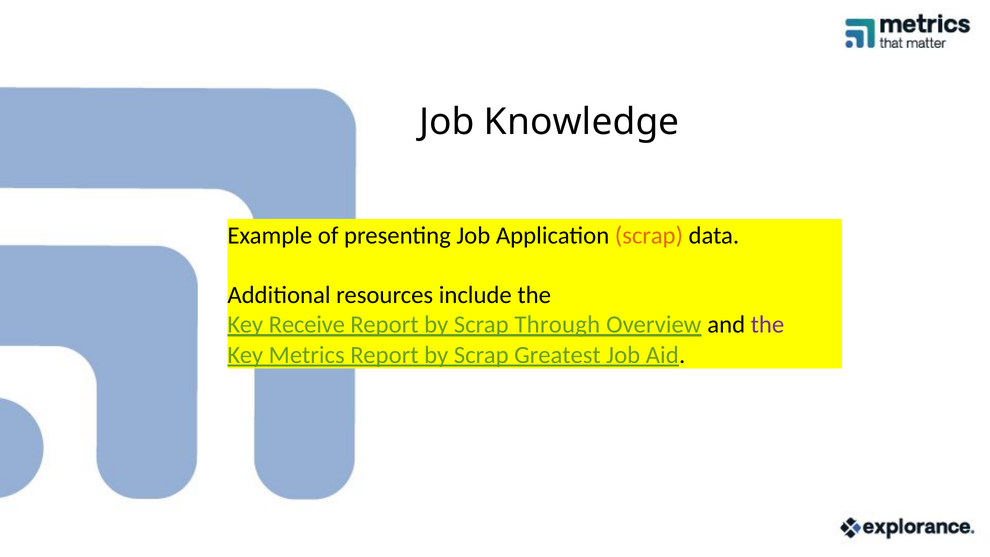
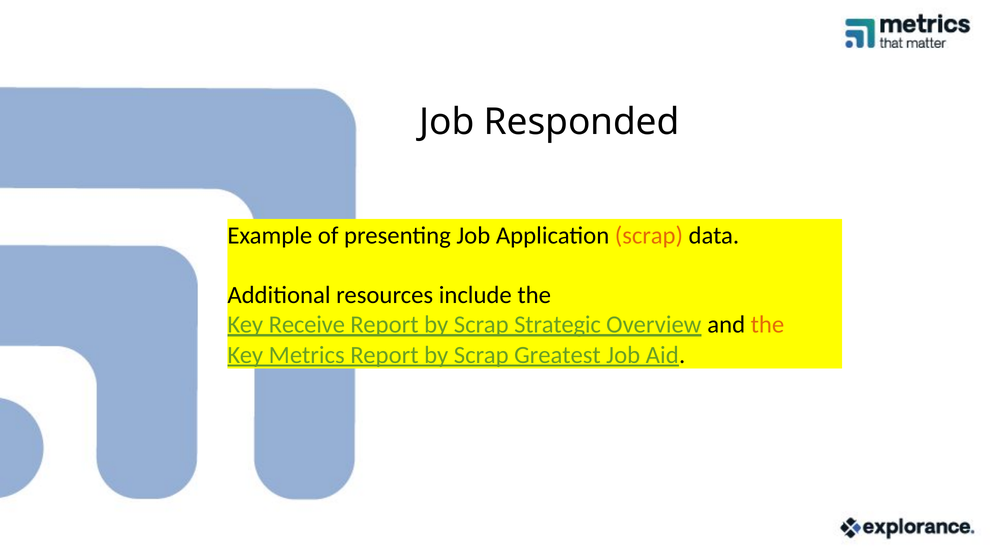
Knowledge: Knowledge -> Responded
Through: Through -> Strategic
the at (767, 325) colour: purple -> orange
